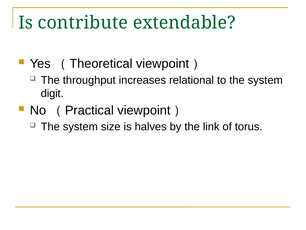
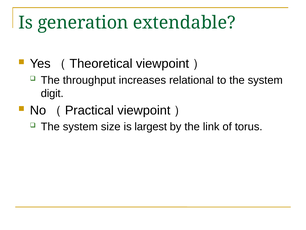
contribute: contribute -> generation
halves: halves -> largest
